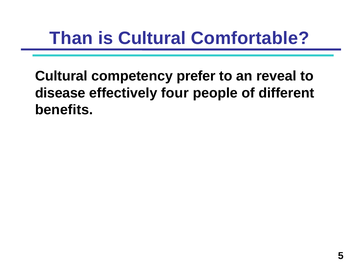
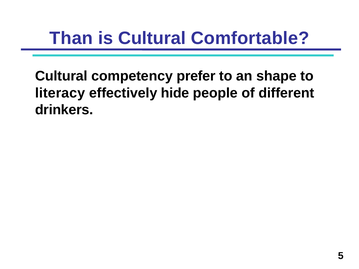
reveal: reveal -> shape
disease: disease -> literacy
four: four -> hide
benefits: benefits -> drinkers
